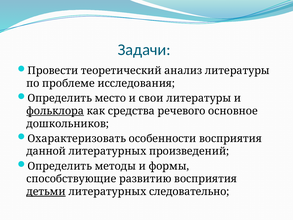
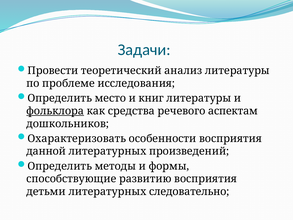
свои: свои -> книг
основное: основное -> аспектам
детьми underline: present -> none
